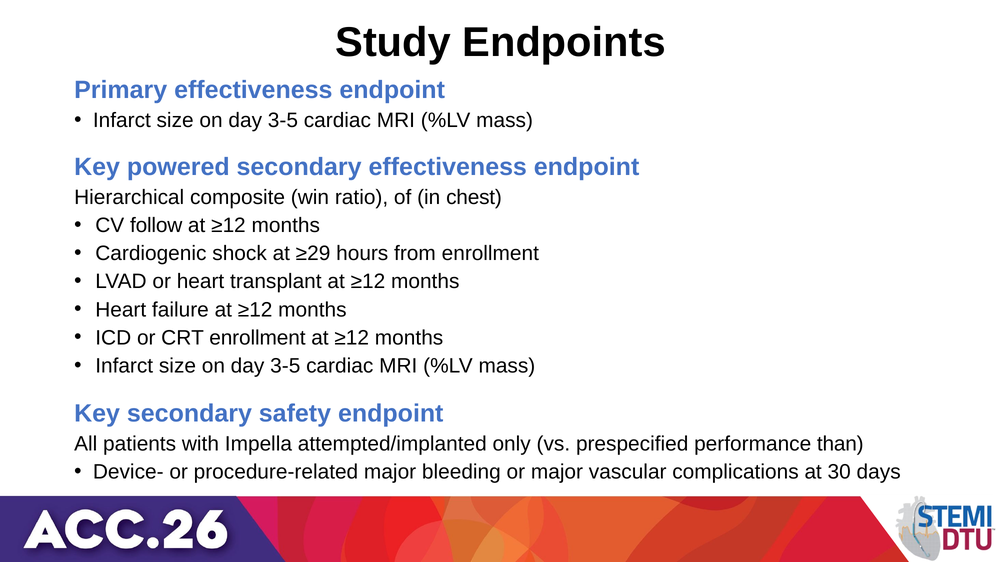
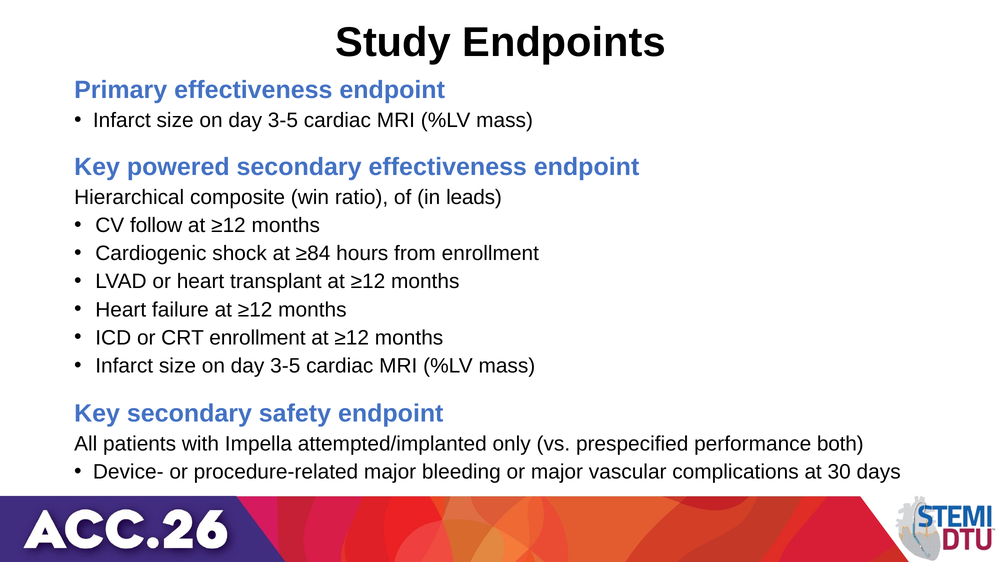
chest: chest -> leads
≥29: ≥29 -> ≥84
than: than -> both
